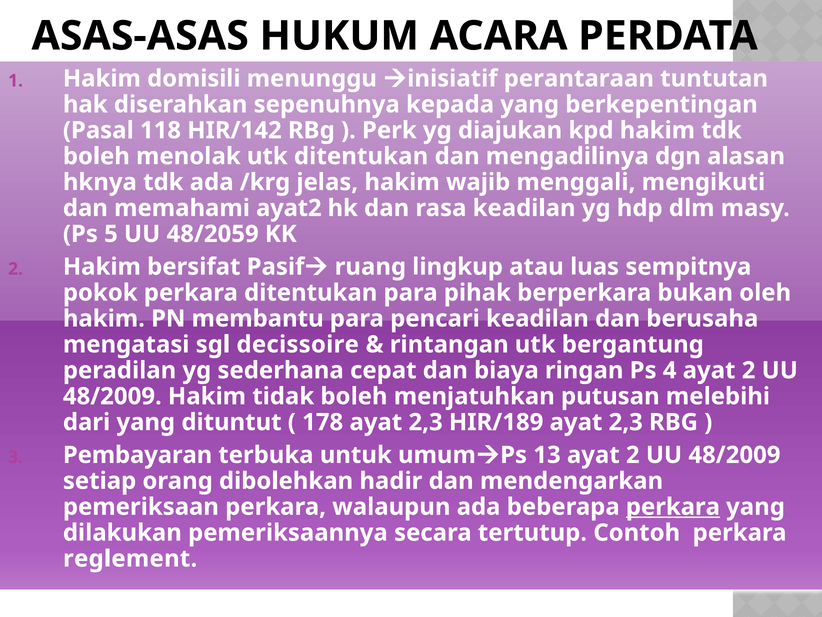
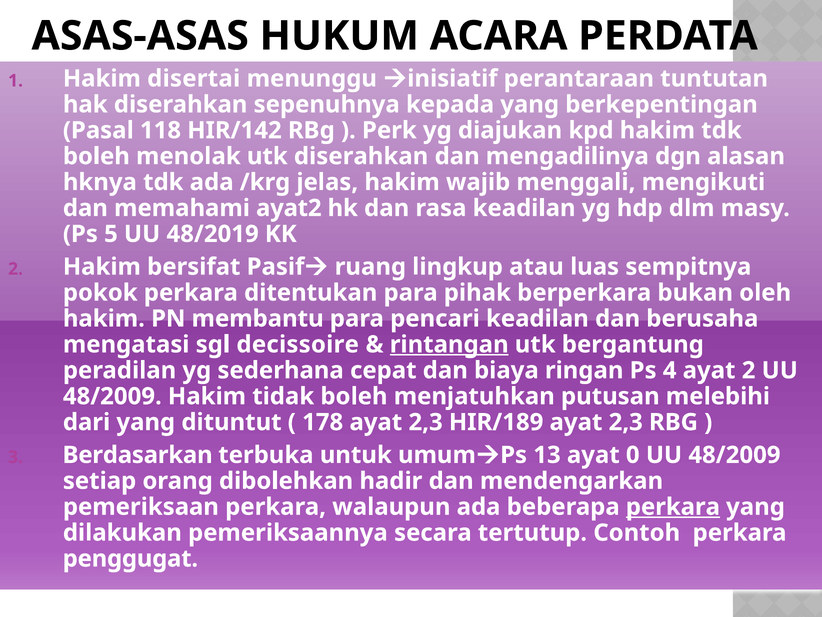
domisili: domisili -> disertai
utk ditentukan: ditentukan -> diserahkan
48/2059: 48/2059 -> 48/2019
rintangan underline: none -> present
Pembayaran: Pembayaran -> Berdasarkan
13 ayat 2: 2 -> 0
reglement: reglement -> penggugat
